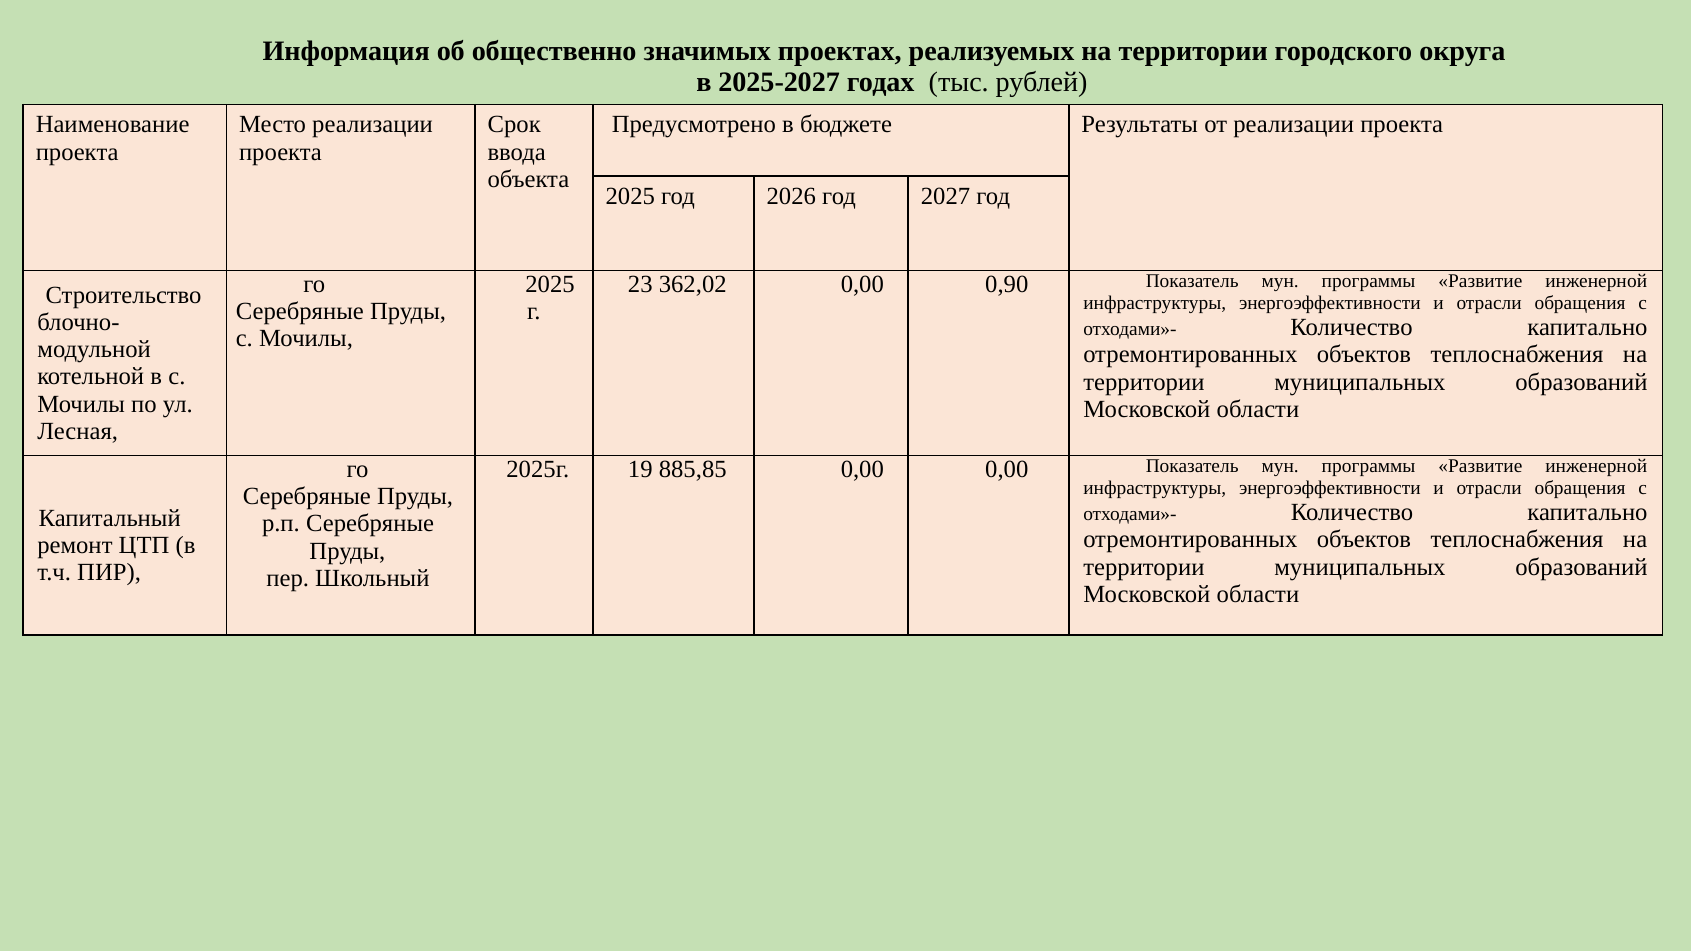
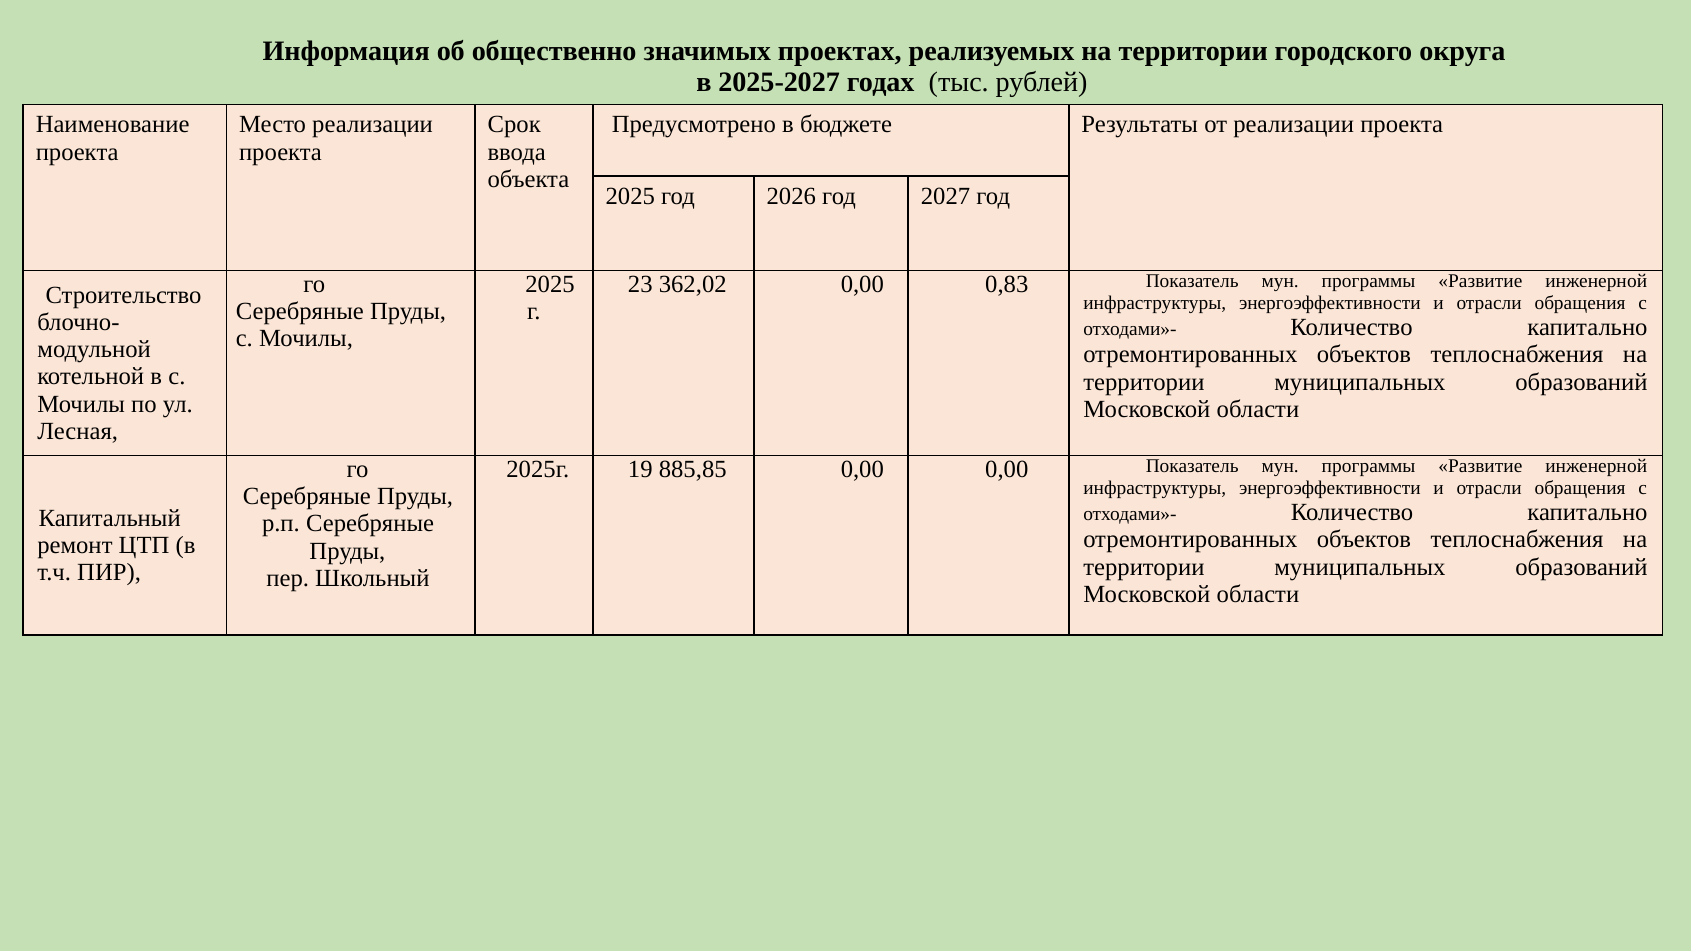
0,90: 0,90 -> 0,83
